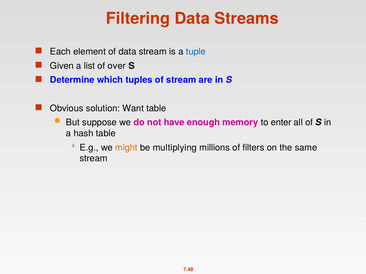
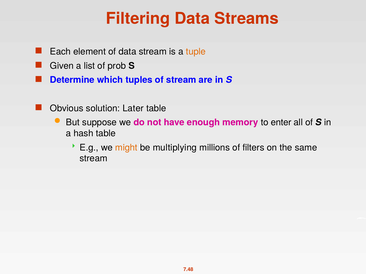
tuple colour: blue -> orange
over: over -> prob
Want: Want -> Later
